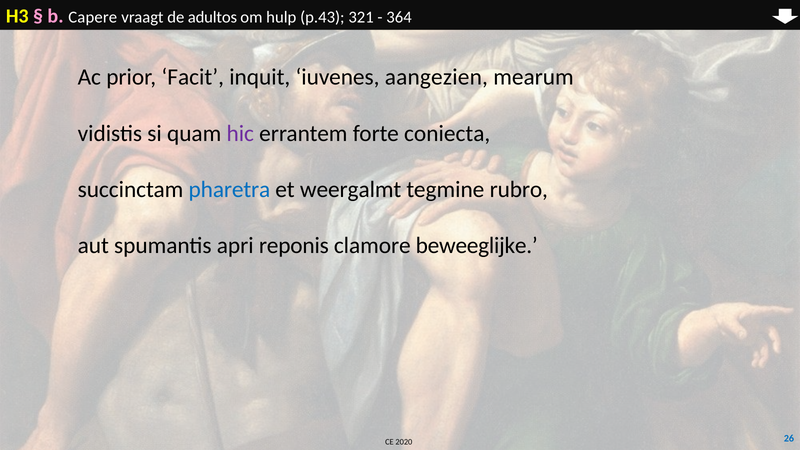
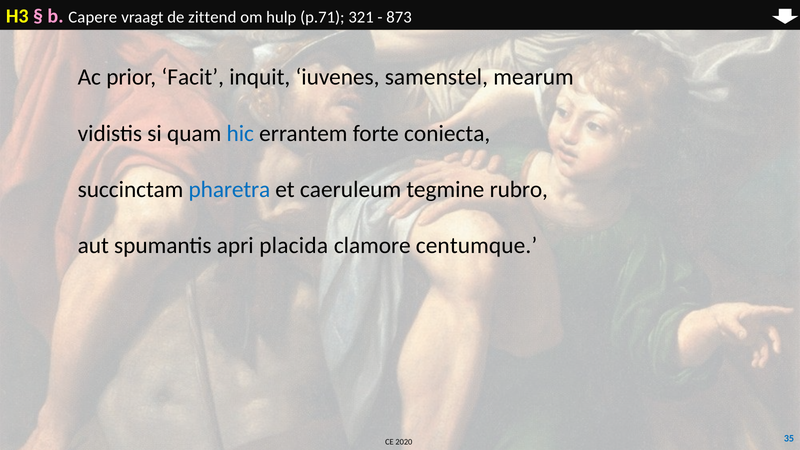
adultos: adultos -> zittend
p.43: p.43 -> p.71
364: 364 -> 873
aangezien: aangezien -> samenstel
hic colour: purple -> blue
weergalmt: weergalmt -> caeruleum
reponis: reponis -> placida
beweeglijke: beweeglijke -> centumque
26: 26 -> 35
